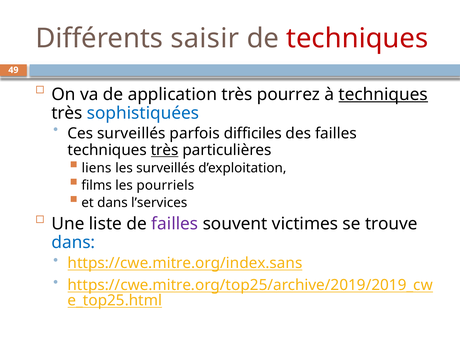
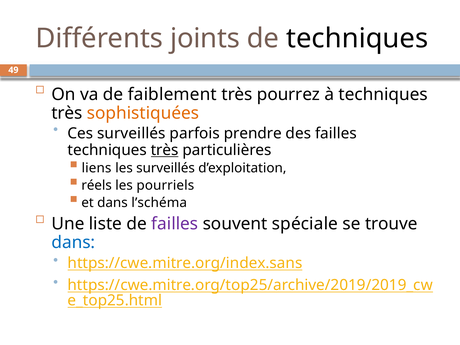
saisir: saisir -> joints
techniques at (357, 38) colour: red -> black
application: application -> faiblement
techniques at (383, 94) underline: present -> none
sophistiquées colour: blue -> orange
difficiles: difficiles -> prendre
films: films -> réels
l’services: l’services -> l’schéma
victimes: victimes -> spéciale
